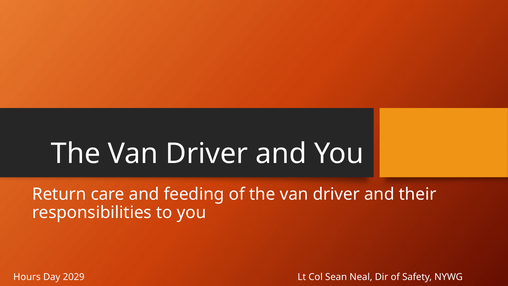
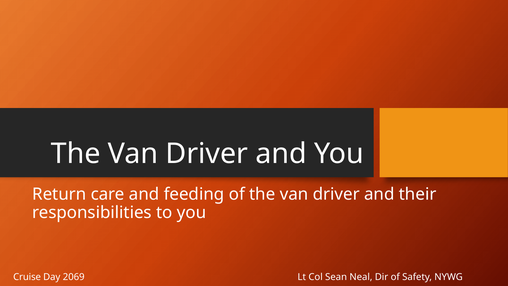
Hours: Hours -> Cruise
2029: 2029 -> 2069
